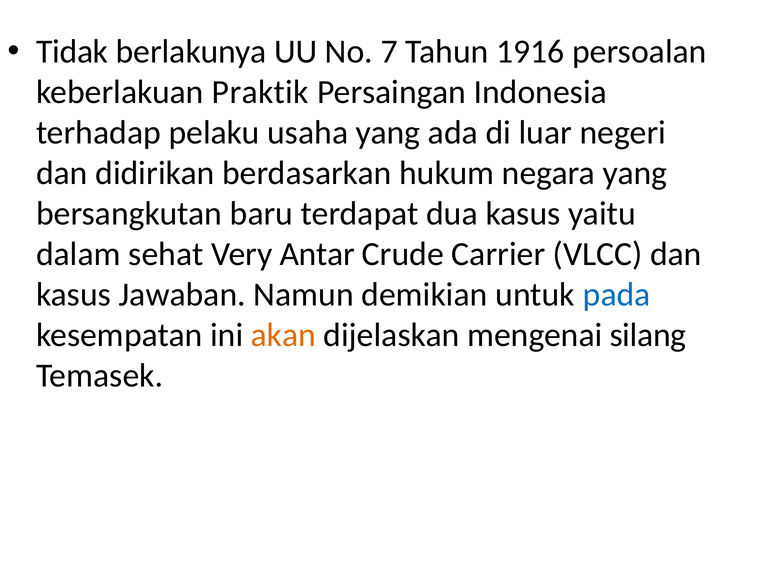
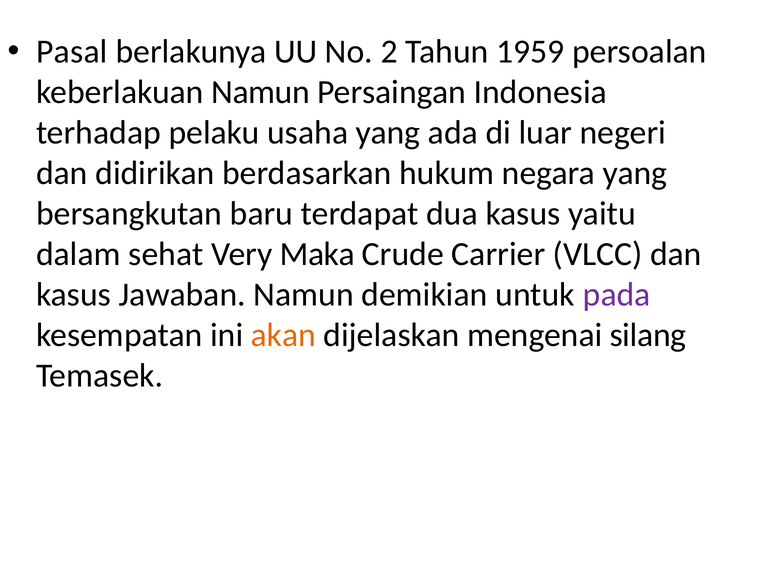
Tidak: Tidak -> Pasal
7: 7 -> 2
1916: 1916 -> 1959
keberlakuan Praktik: Praktik -> Namun
Antar: Antar -> Maka
pada colour: blue -> purple
